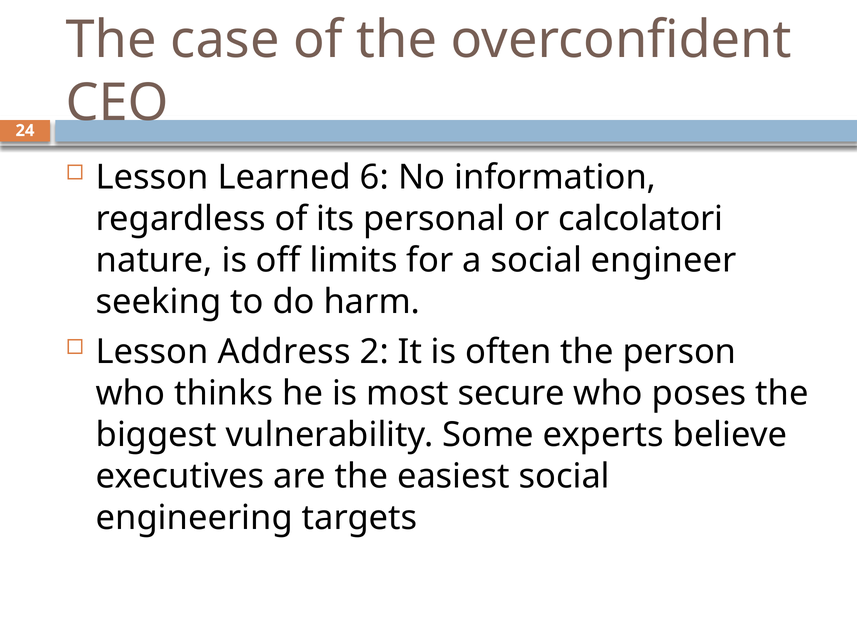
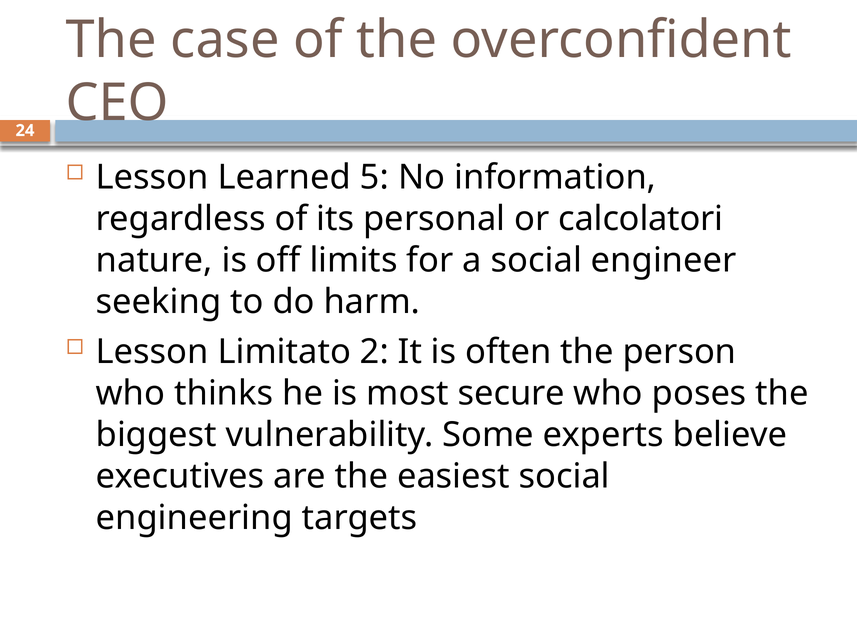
6: 6 -> 5
Address: Address -> Limitato
